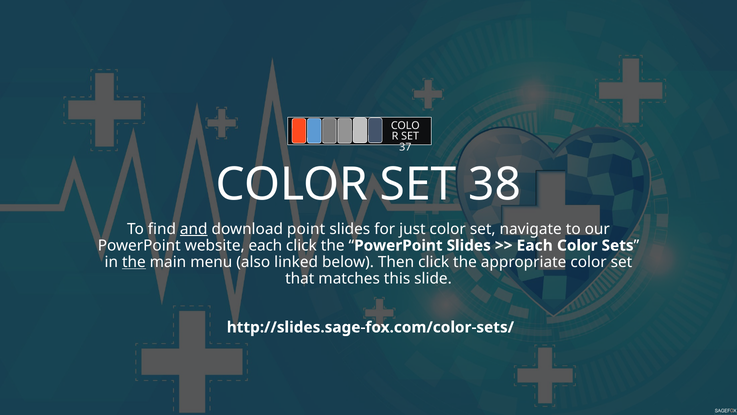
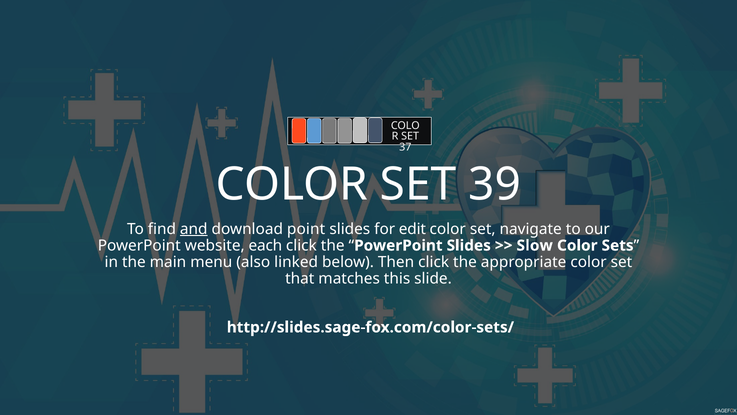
38: 38 -> 39
just: just -> edit
Each at (535, 245): Each -> Slow
the at (134, 262) underline: present -> none
